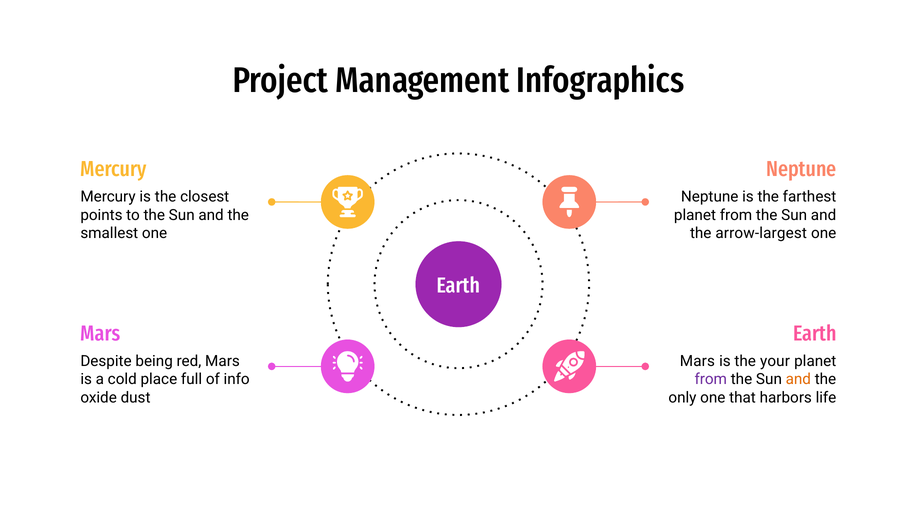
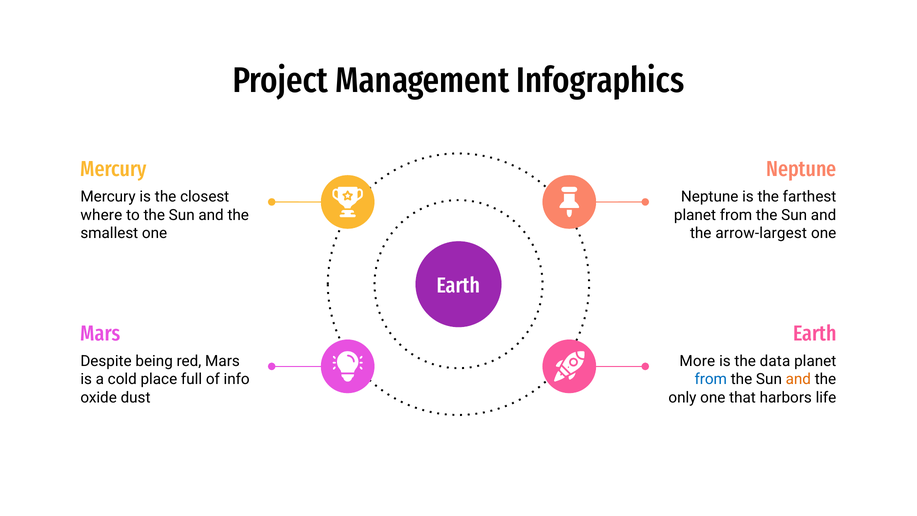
points: points -> where
Mars at (697, 361): Mars -> More
your: your -> data
from at (711, 379) colour: purple -> blue
